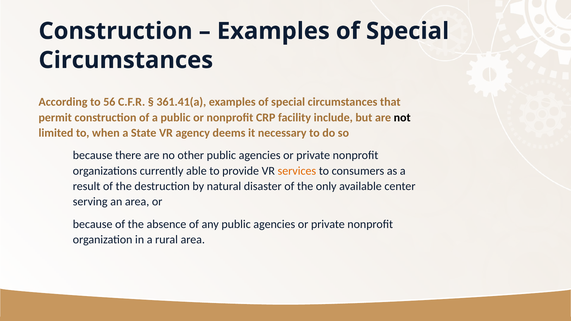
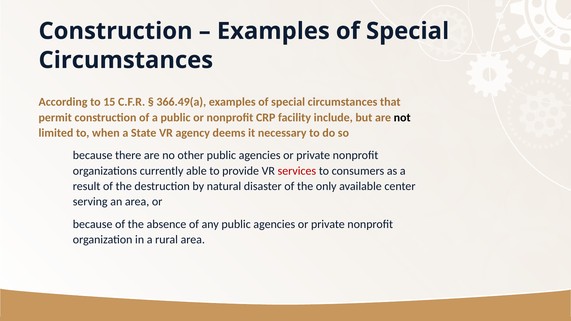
56: 56 -> 15
361.41(a: 361.41(a -> 366.49(a
services colour: orange -> red
